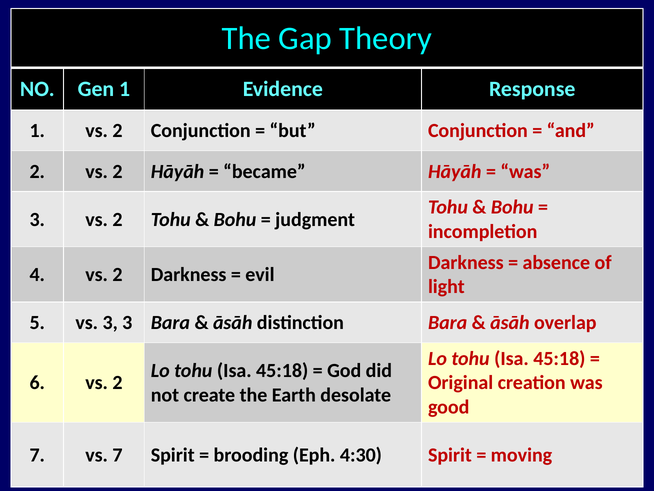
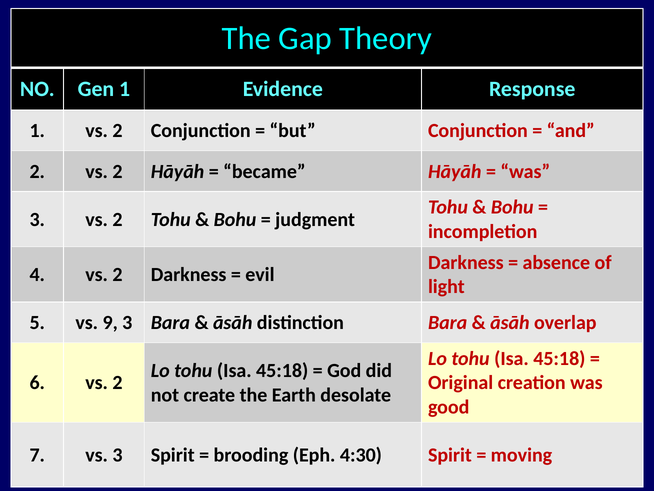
vs 3: 3 -> 9
vs 7: 7 -> 3
